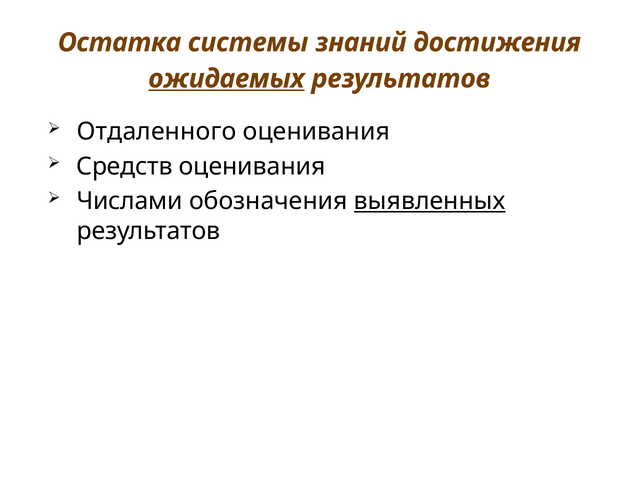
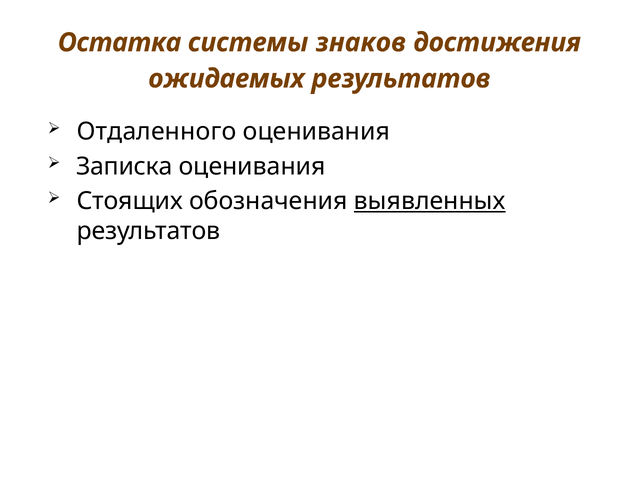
знаний: знаний -> знаков
ожидаемых underline: present -> none
Средств: Средств -> Записка
Числами: Числами -> Стоящих
